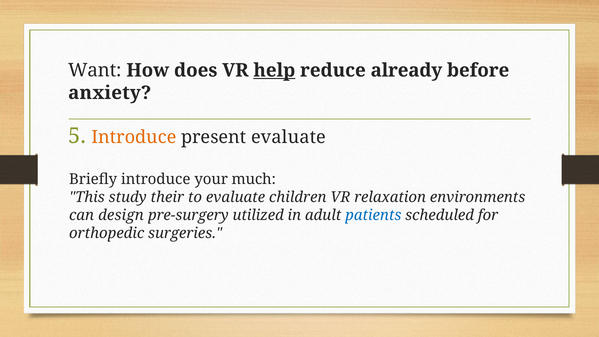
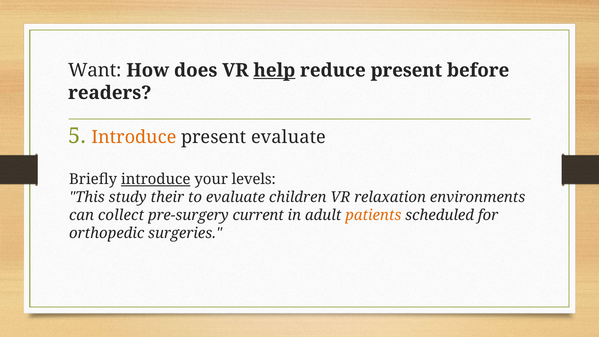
reduce already: already -> present
anxiety: anxiety -> readers
introduce at (156, 179) underline: none -> present
much: much -> levels
design: design -> collect
utilized: utilized -> current
patients colour: blue -> orange
